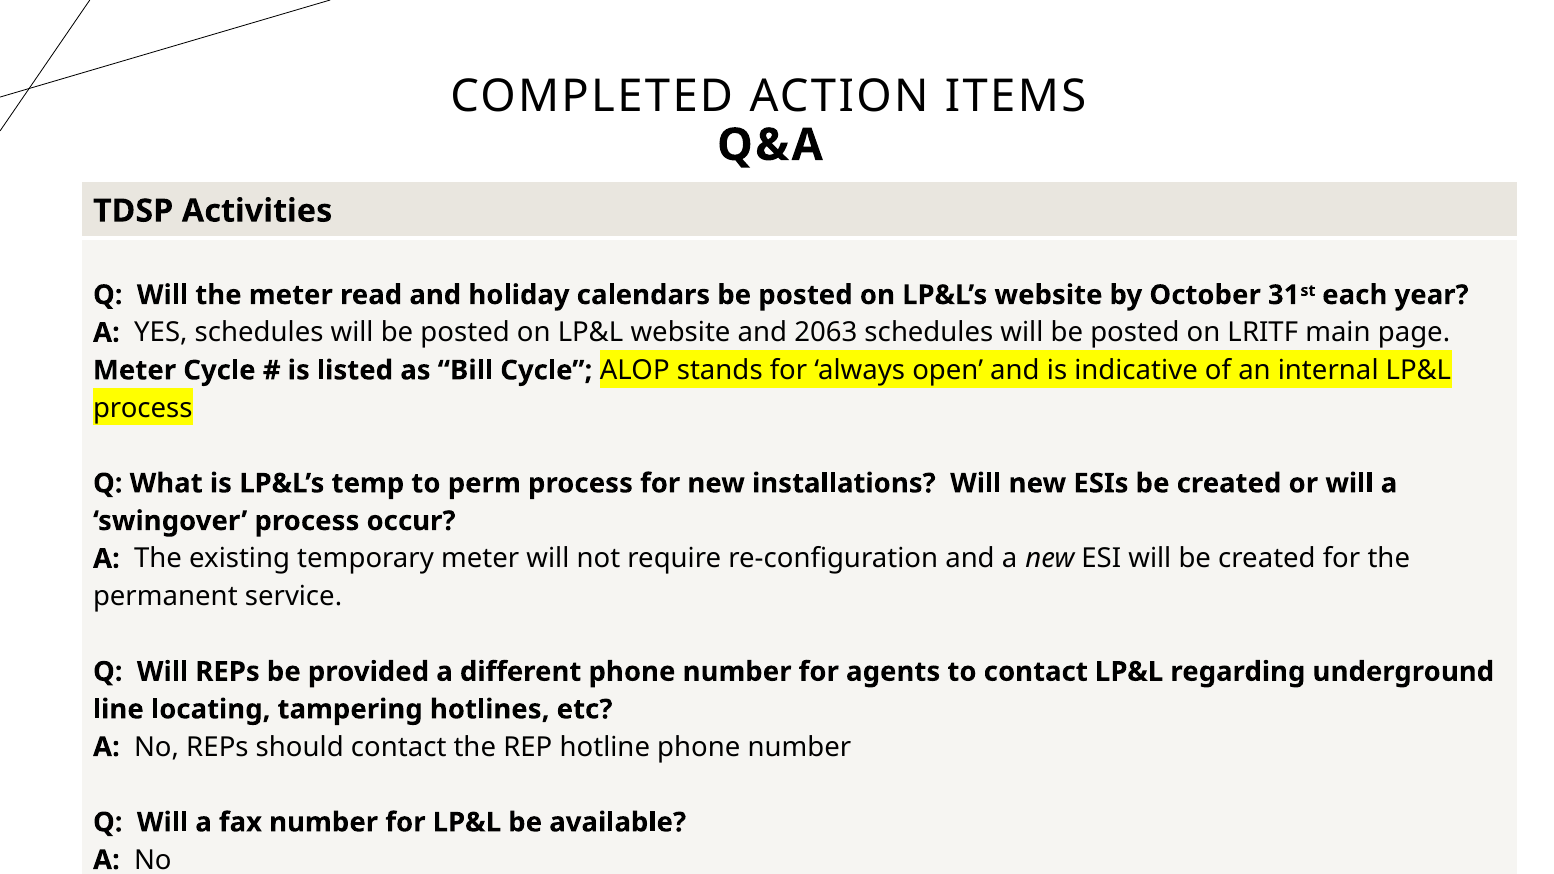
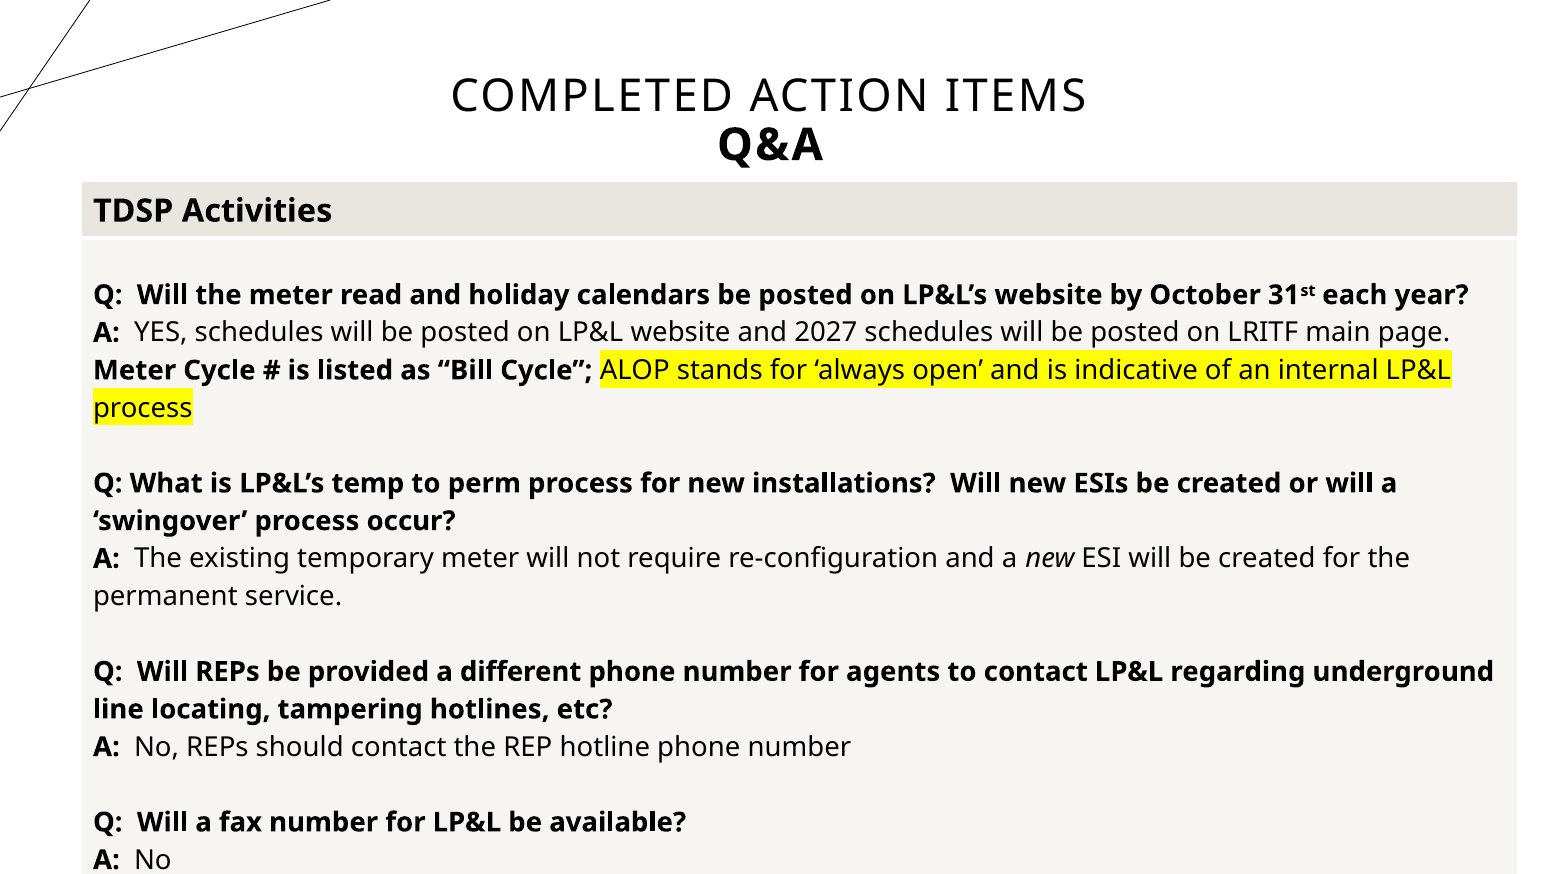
2063: 2063 -> 2027
